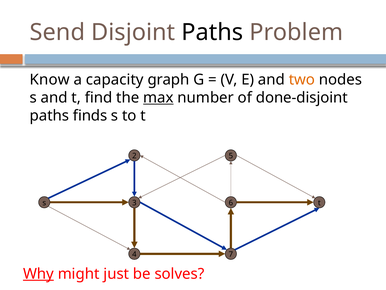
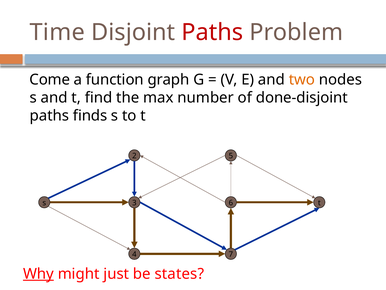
Send: Send -> Time
Paths at (212, 32) colour: black -> red
Know: Know -> Come
capacity: capacity -> function
max underline: present -> none
solves: solves -> states
